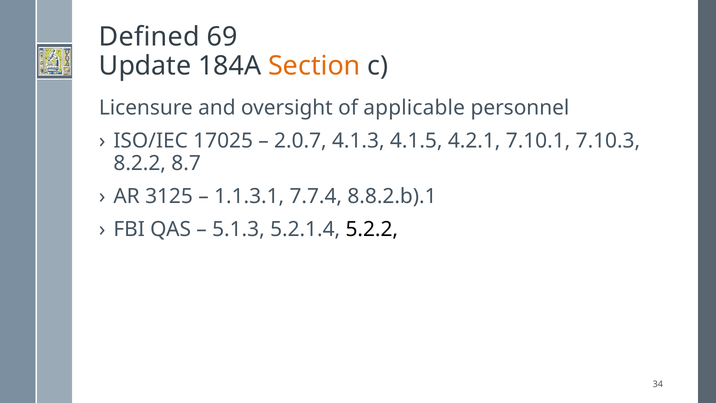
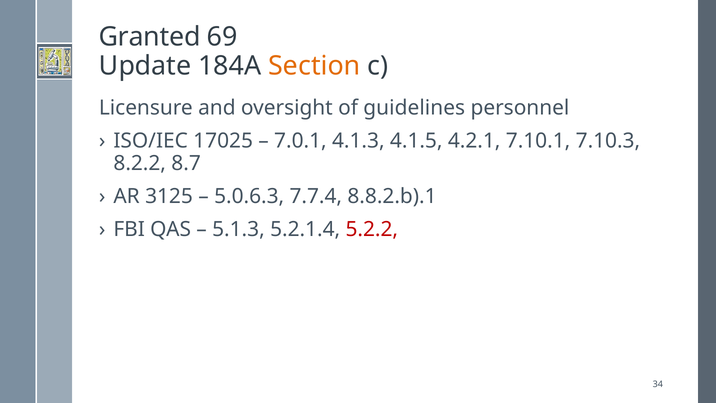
Defined: Defined -> Granted
applicable: applicable -> guidelines
2.0.7: 2.0.7 -> 7.0.1
1.1.3.1: 1.1.3.1 -> 5.0.6.3
5.2.2 colour: black -> red
